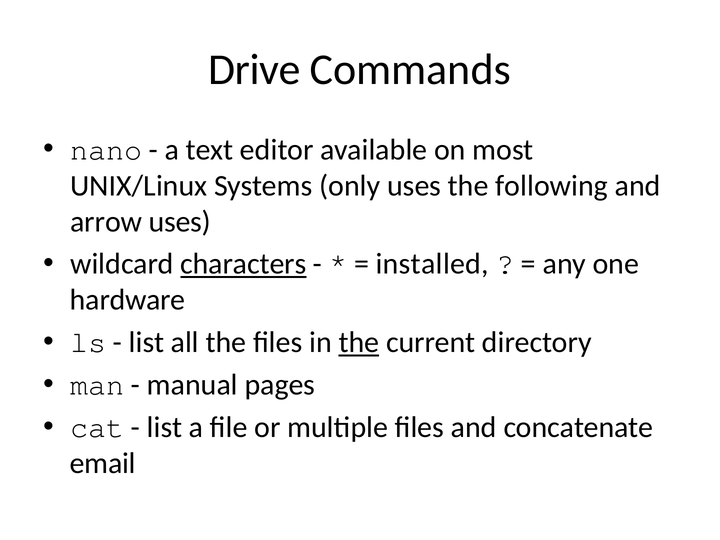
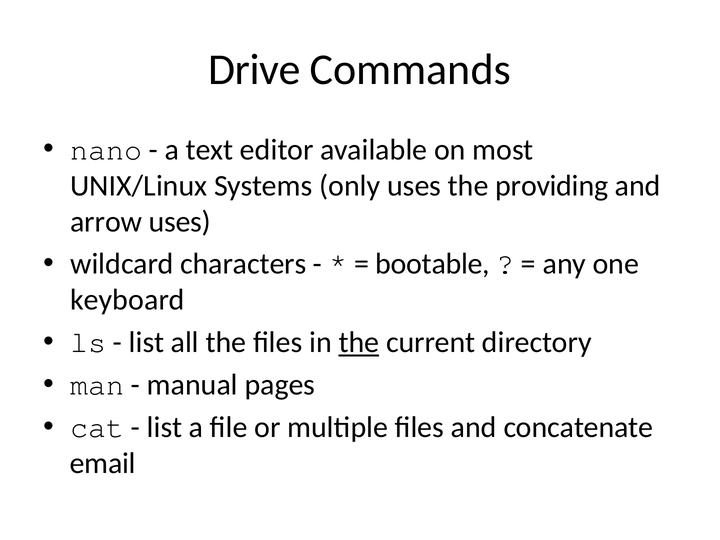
following: following -> providing
characters underline: present -> none
installed: installed -> bootable
hardware: hardware -> keyboard
